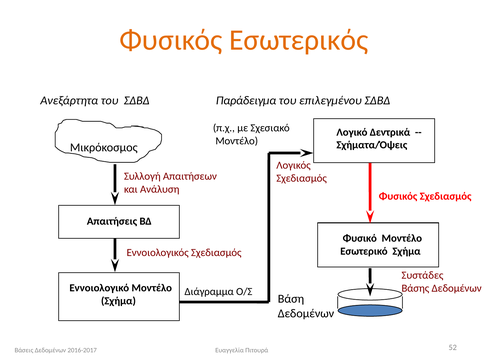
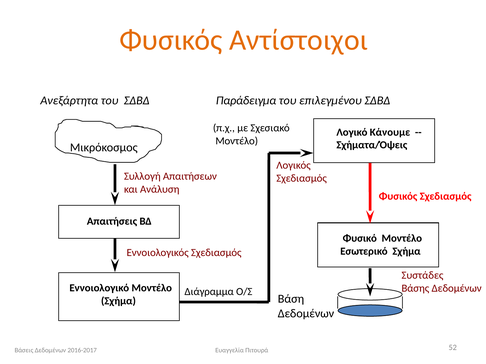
Εσωτερικός: Εσωτερικός -> Αντίστοιχοι
Δεντρικά: Δεντρικά -> Κάνουμε
